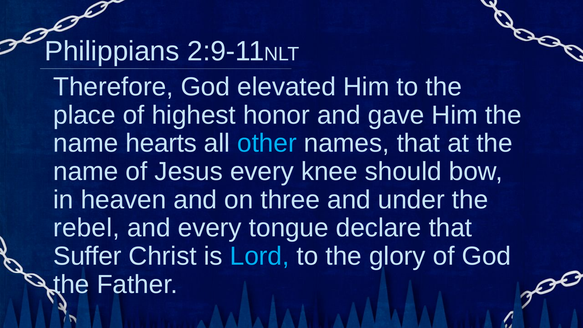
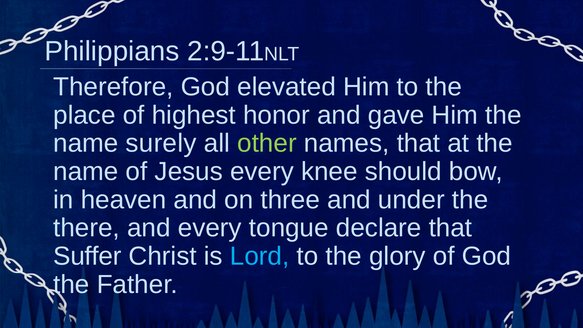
hearts: hearts -> surely
other colour: light blue -> light green
rebel: rebel -> there
